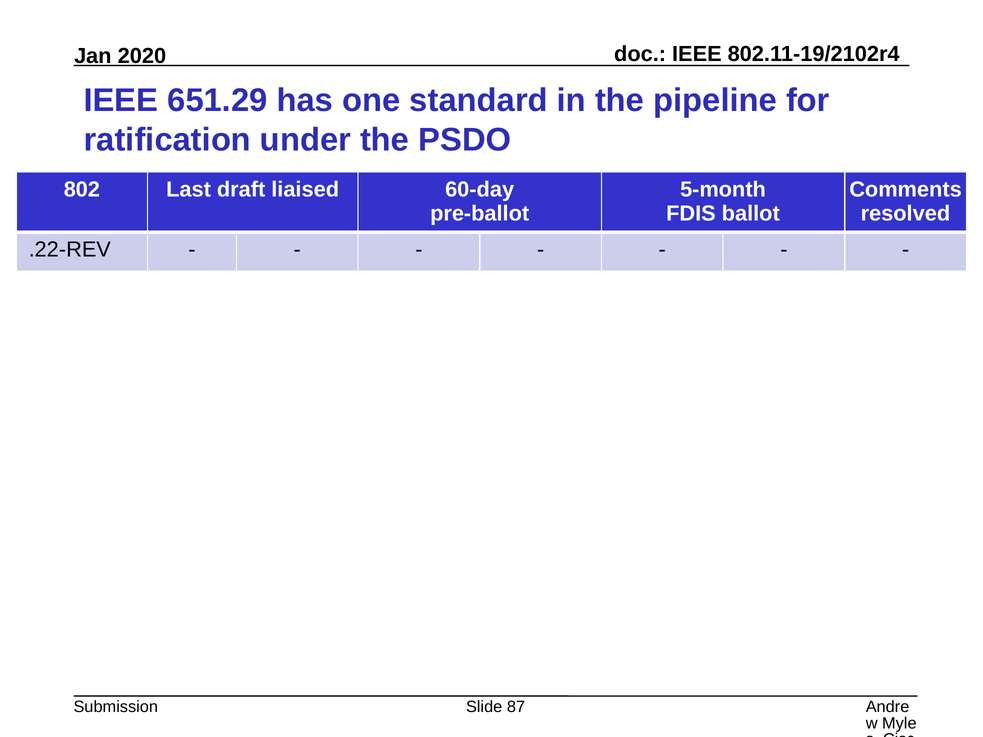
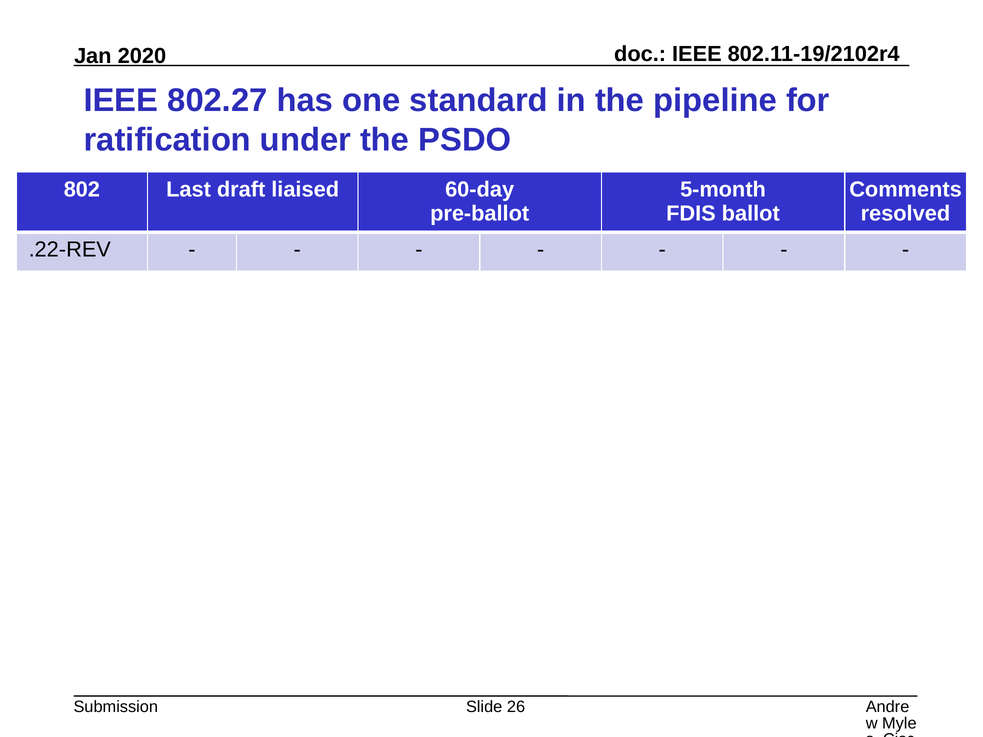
651.29: 651.29 -> 802.27
87: 87 -> 26
